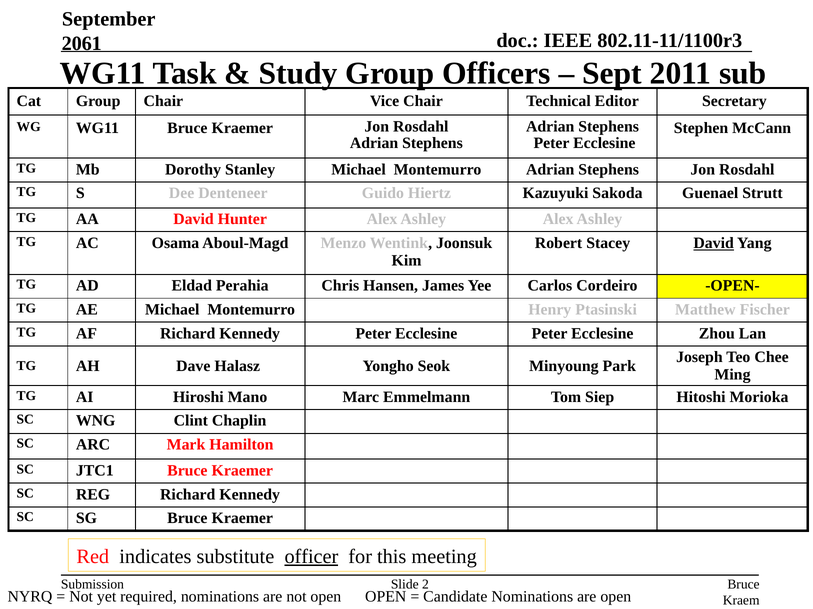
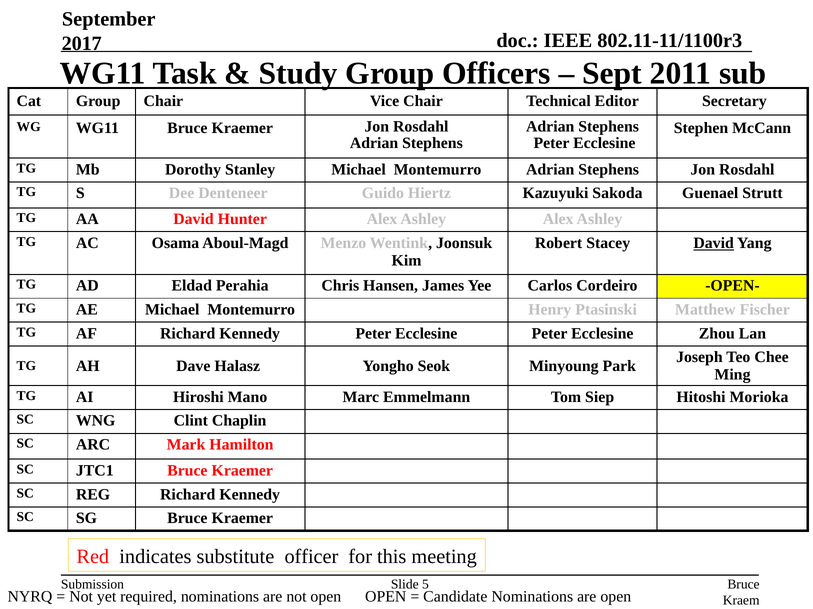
2061: 2061 -> 2017
officer underline: present -> none
2: 2 -> 5
